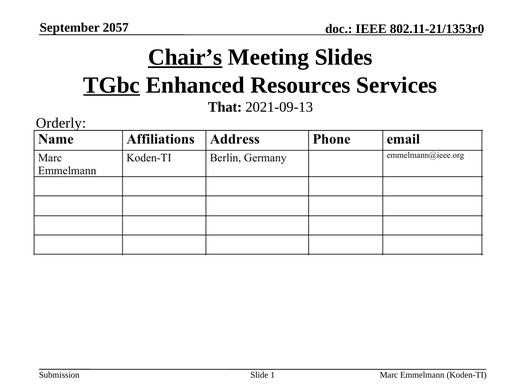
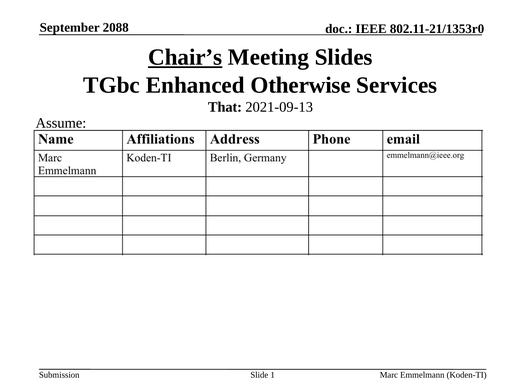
2057: 2057 -> 2088
TGbc underline: present -> none
Resources: Resources -> Otherwise
Orderly: Orderly -> Assume
